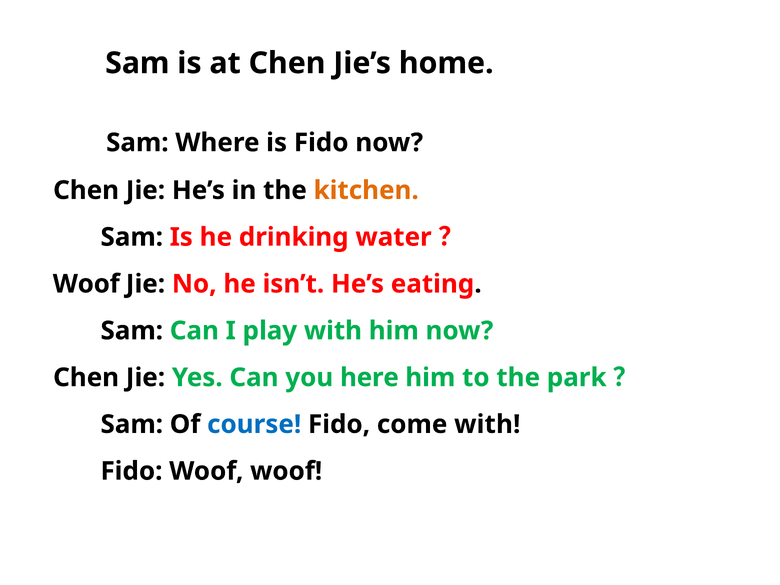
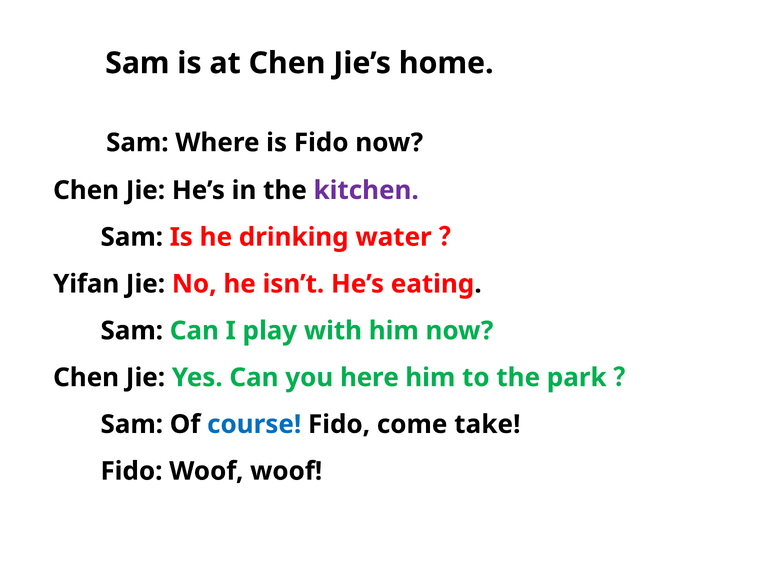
kitchen colour: orange -> purple
Woof at (86, 284): Woof -> Yifan
come with: with -> take
